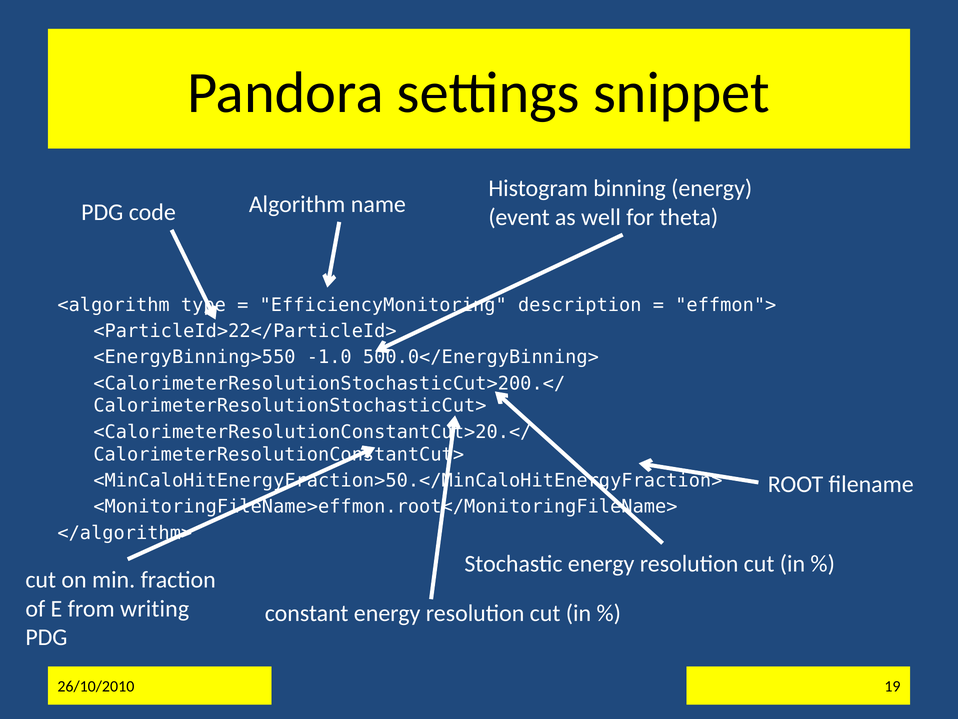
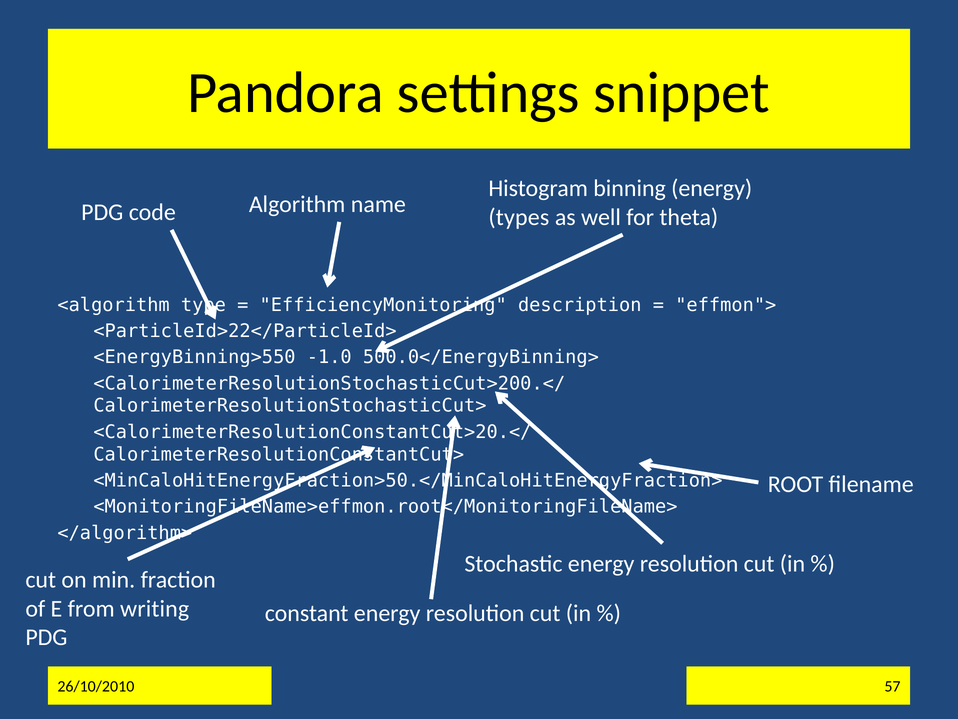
event: event -> types
19: 19 -> 57
